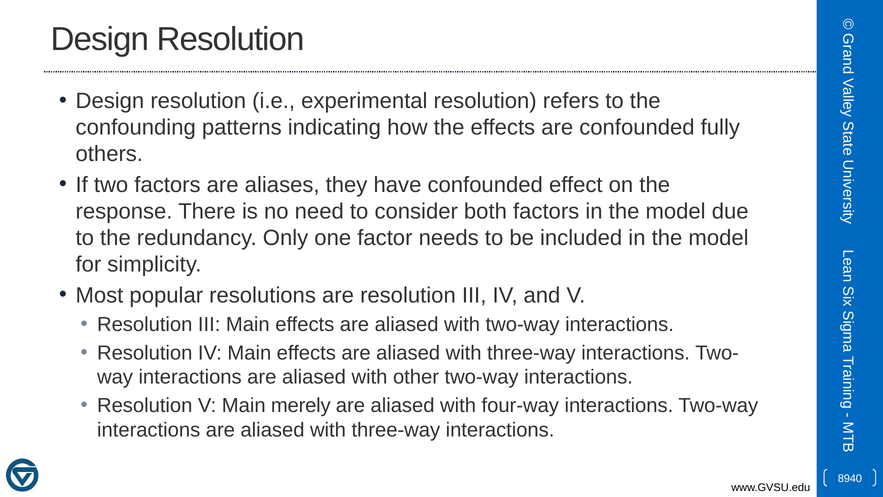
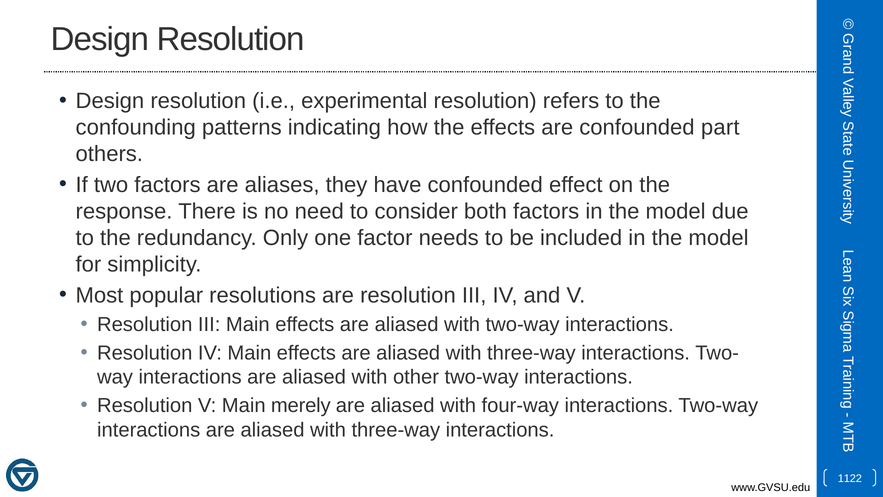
fully: fully -> part
8940: 8940 -> 1122
